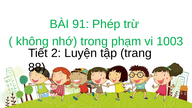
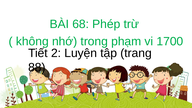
91: 91 -> 68
1003: 1003 -> 1700
